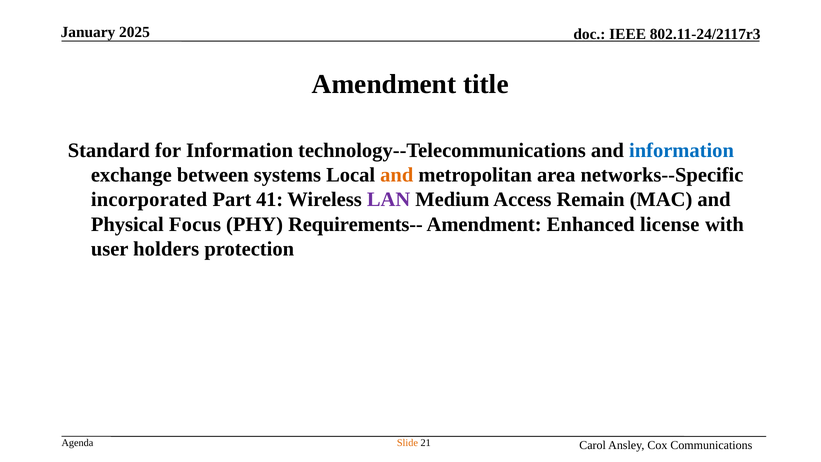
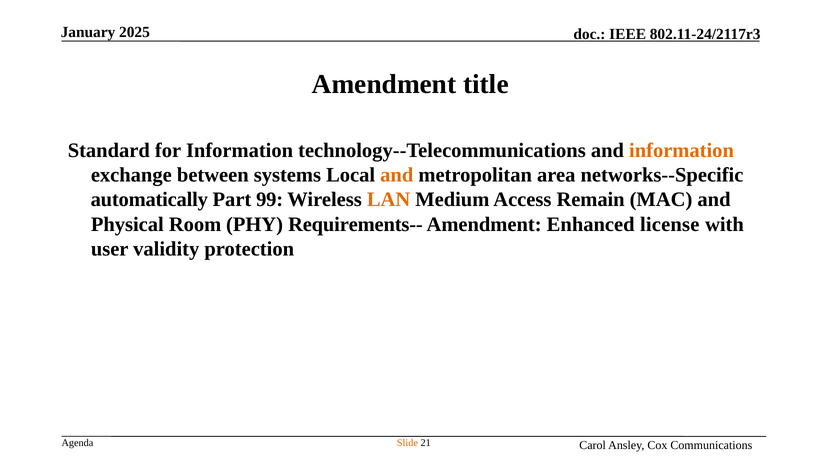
information at (681, 150) colour: blue -> orange
incorporated: incorporated -> automatically
41: 41 -> 99
LAN colour: purple -> orange
Focus: Focus -> Room
holders: holders -> validity
